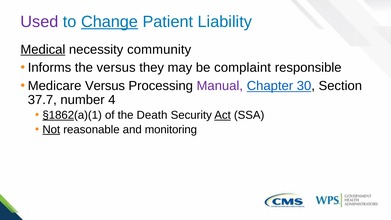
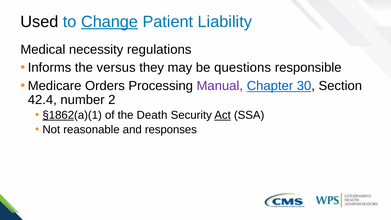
Used colour: purple -> black
Medical underline: present -> none
community: community -> regulations
complaint: complaint -> questions
Medicare Versus: Versus -> Orders
37.7: 37.7 -> 42.4
4: 4 -> 2
Not underline: present -> none
monitoring: monitoring -> responses
